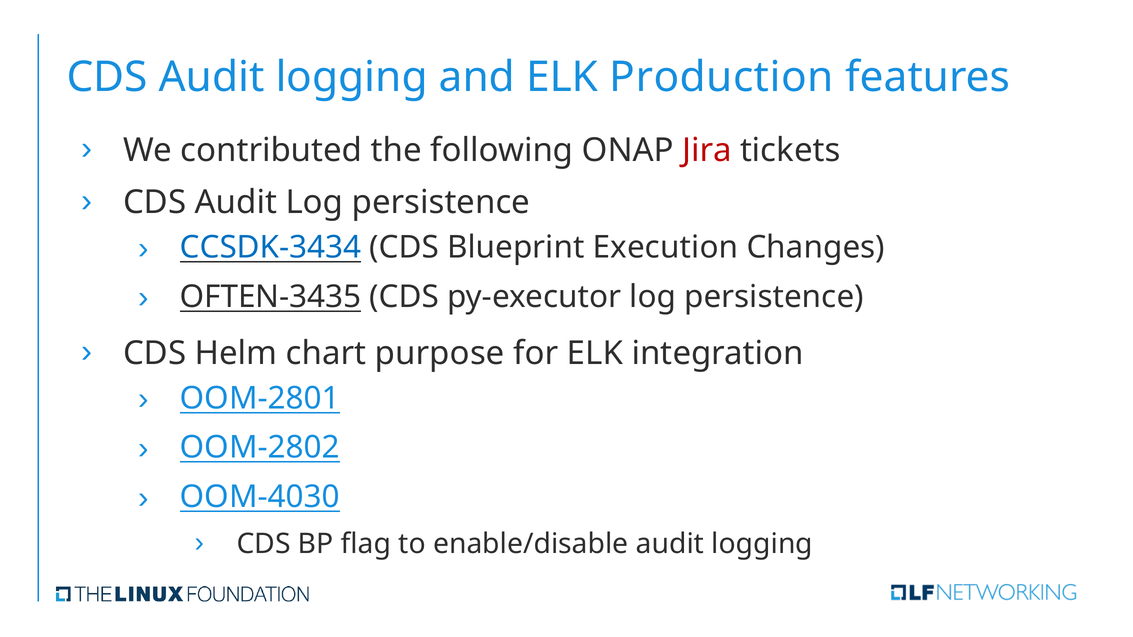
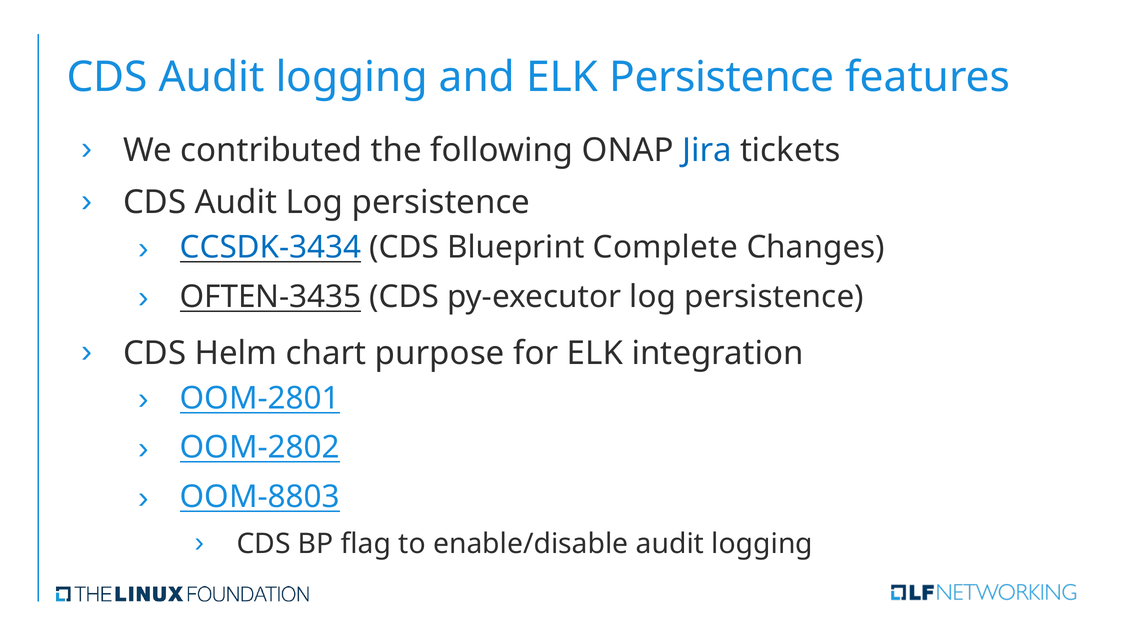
ELK Production: Production -> Persistence
Jira colour: red -> blue
Execution: Execution -> Complete
OOM-4030: OOM-4030 -> OOM-8803
